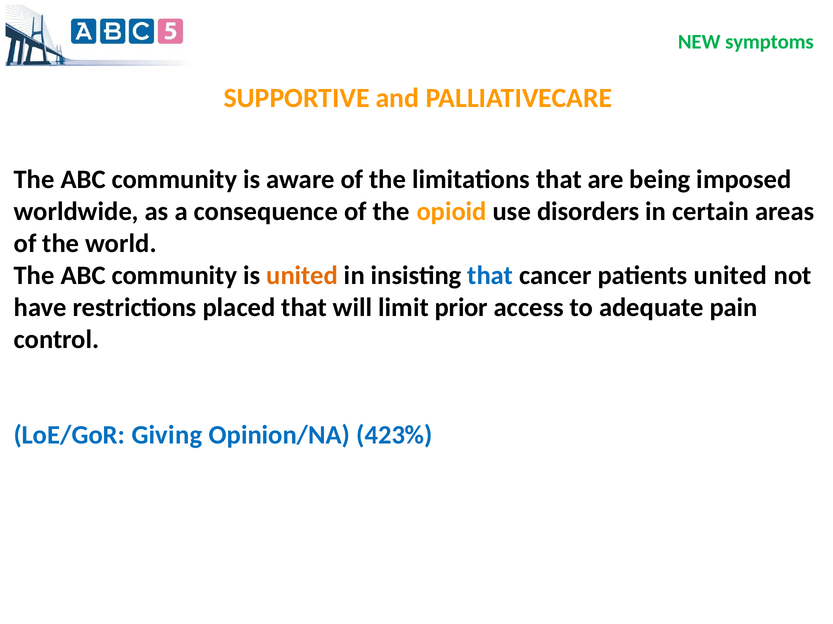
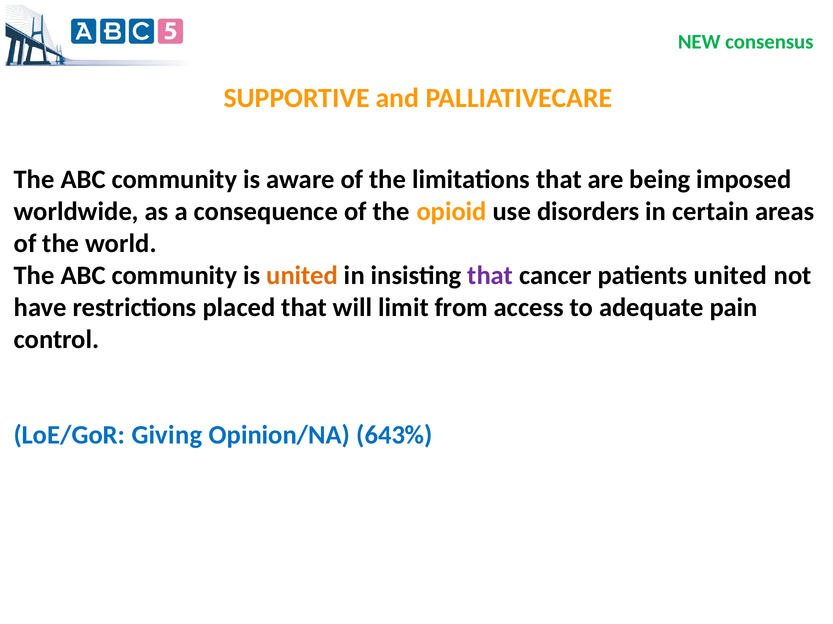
symptoms: symptoms -> consensus
that at (490, 276) colour: blue -> purple
prior: prior -> from
423%: 423% -> 643%
